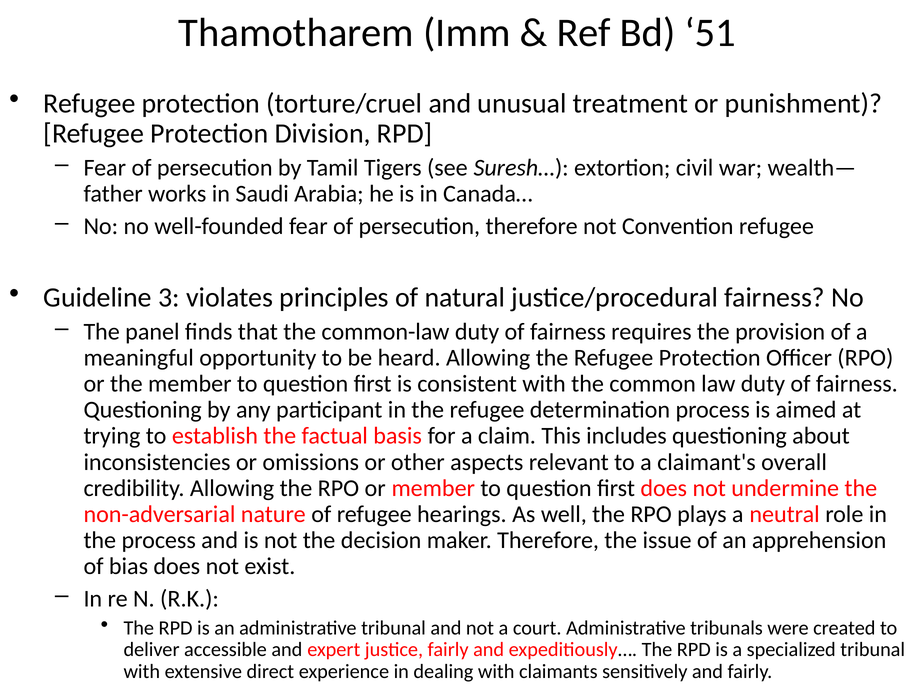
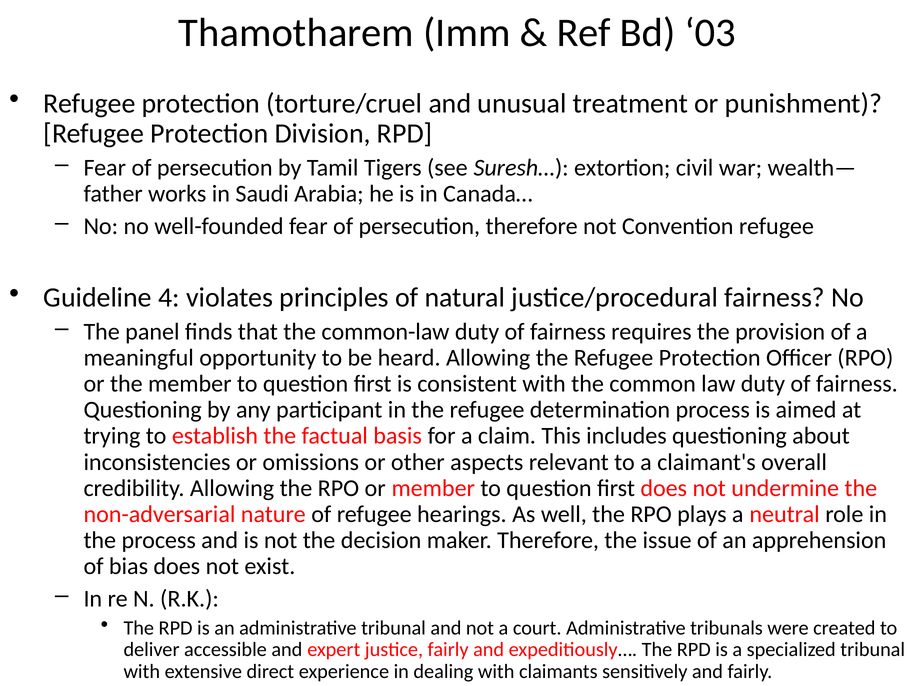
51: 51 -> 03
3: 3 -> 4
